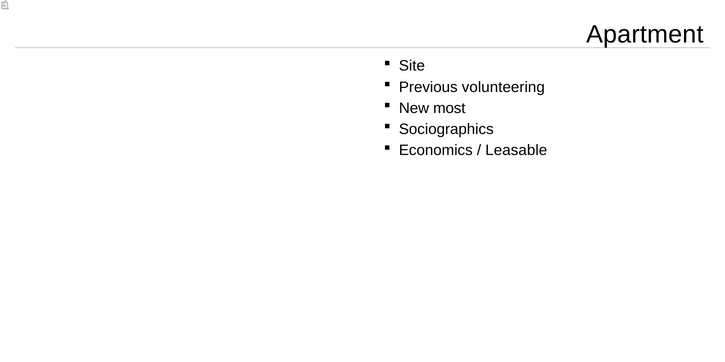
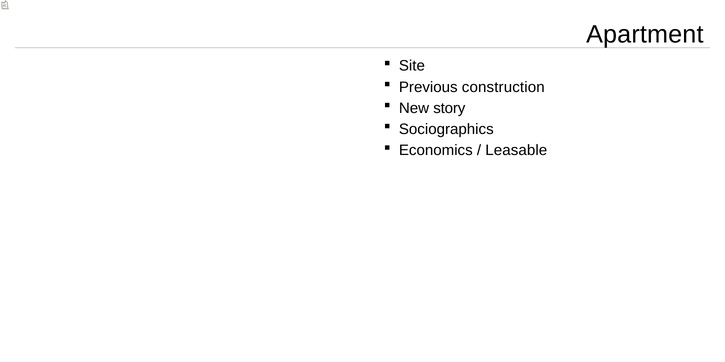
volunteering: volunteering -> construction
most: most -> story
